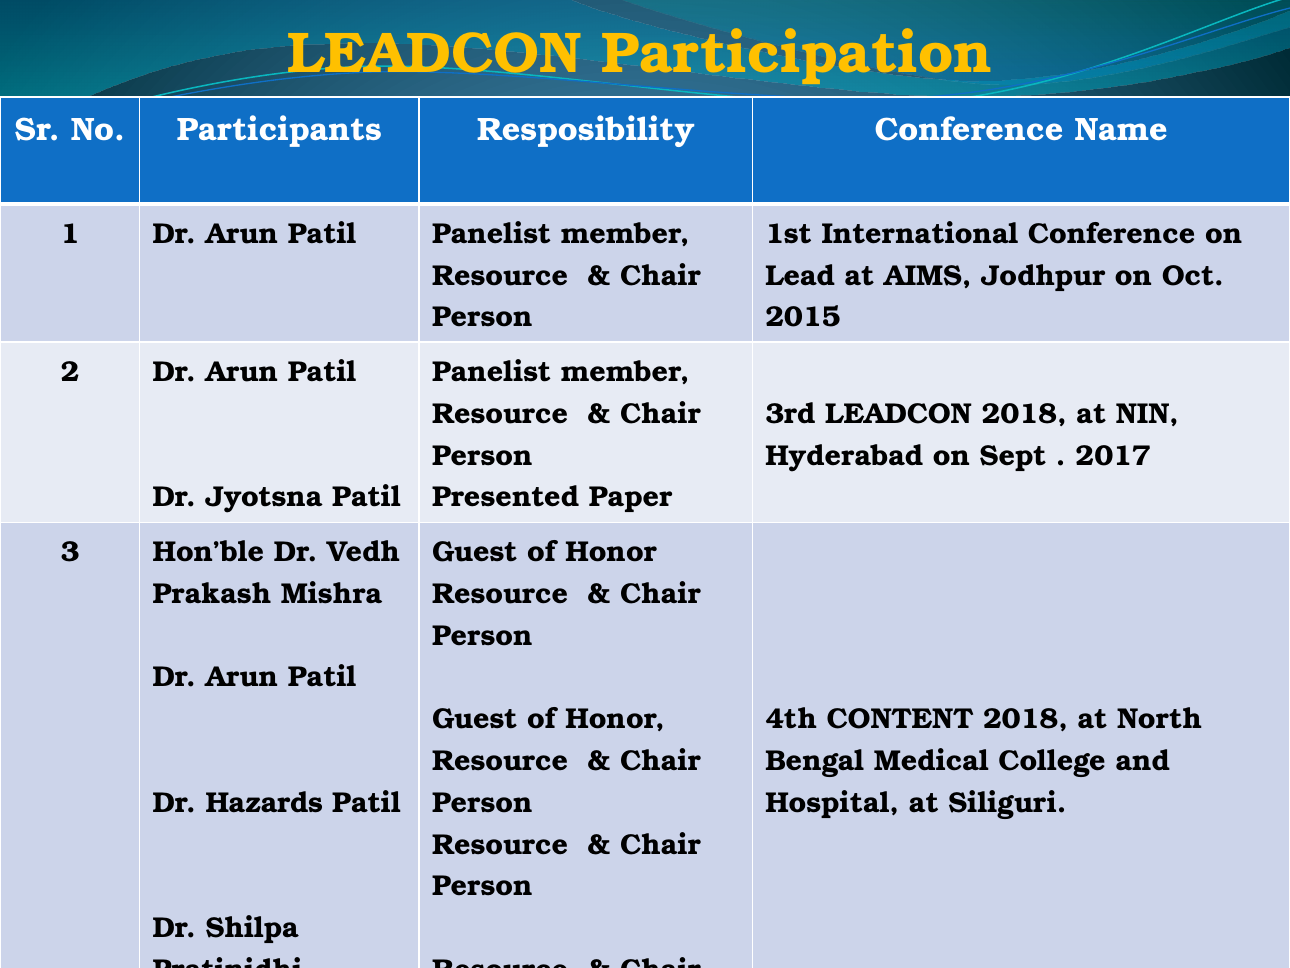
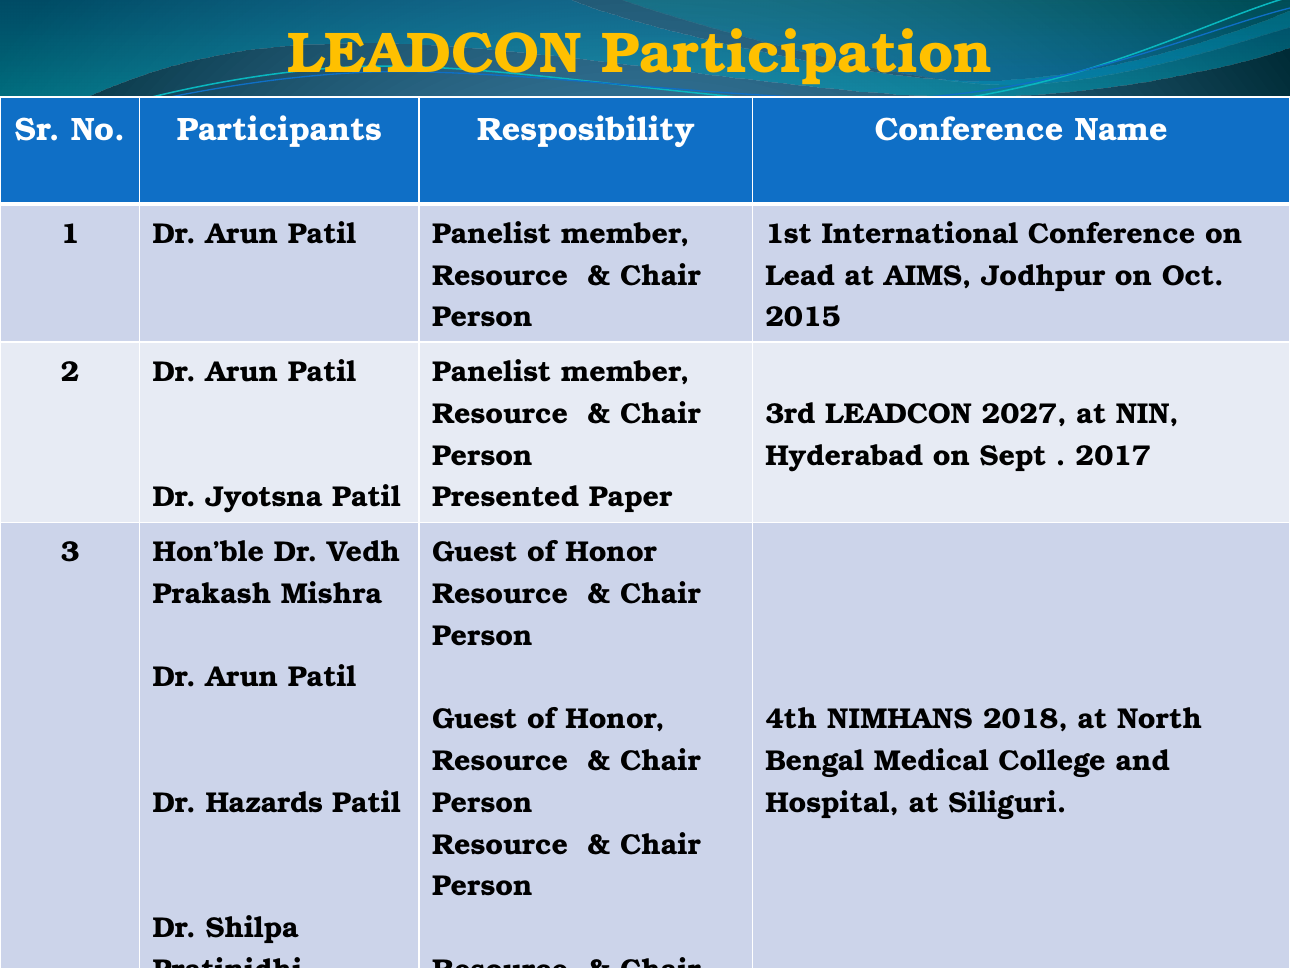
LEADCON 2018: 2018 -> 2027
CONTENT: CONTENT -> NIMHANS
